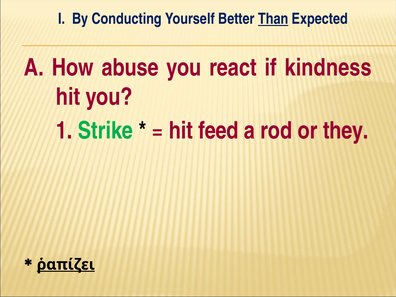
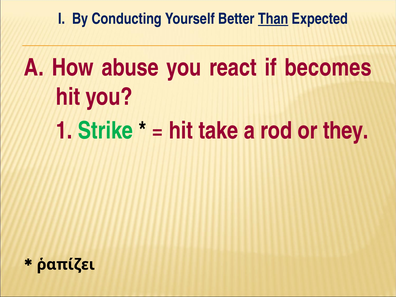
kindness: kindness -> becomes
feed: feed -> take
ῥαπίζει underline: present -> none
